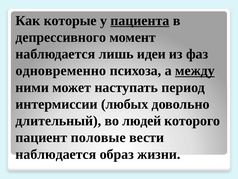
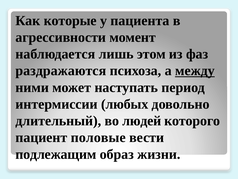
пациента underline: present -> none
депрессивного: депрессивного -> агрессивности
идеи: идеи -> этом
одновременно: одновременно -> раздражаются
наблюдается at (56, 154): наблюдается -> подлежащим
